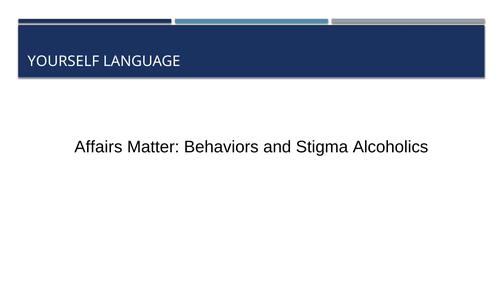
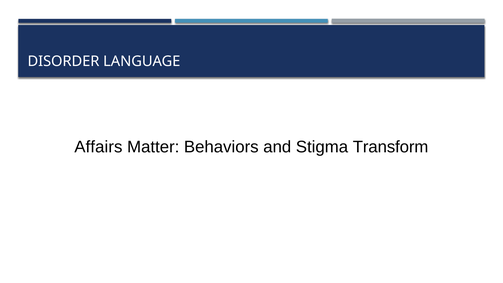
YOURSELF: YOURSELF -> DISORDER
Alcoholics: Alcoholics -> Transform
